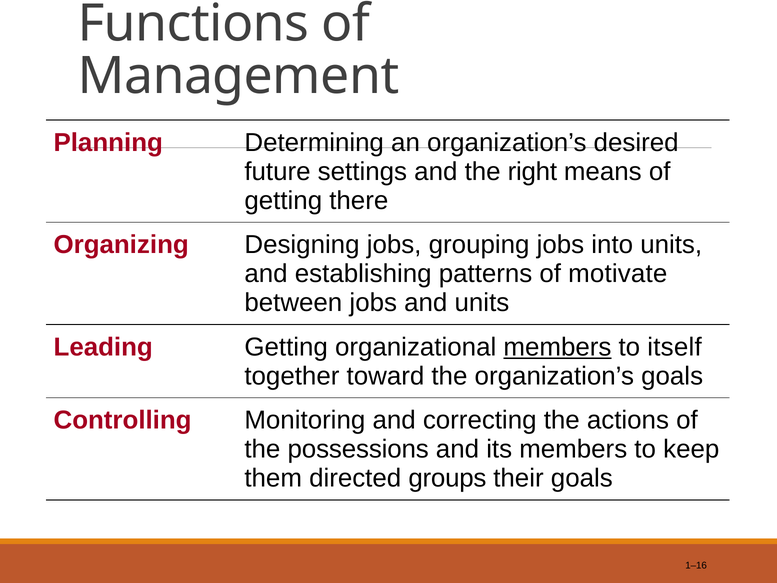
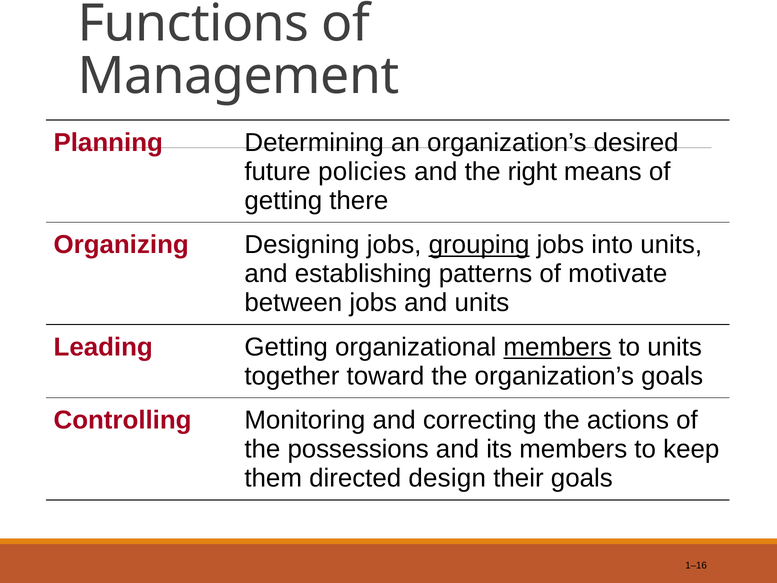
settings: settings -> policies
grouping underline: none -> present
to itself: itself -> units
groups: groups -> design
